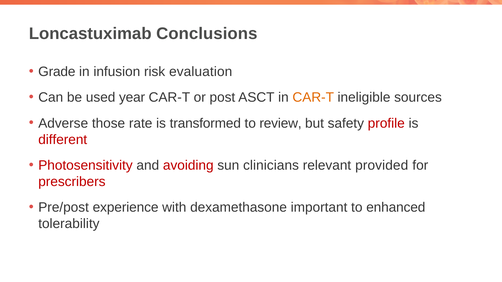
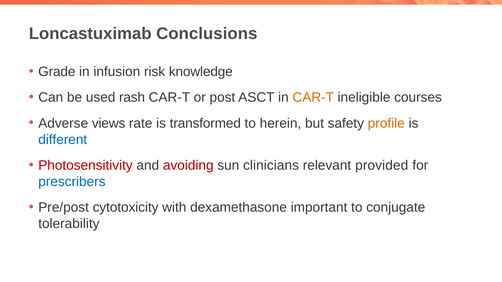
evaluation: evaluation -> knowledge
year: year -> rash
sources: sources -> courses
those: those -> views
review: review -> herein
profile colour: red -> orange
different colour: red -> blue
prescribers colour: red -> blue
experience: experience -> cytotoxicity
enhanced: enhanced -> conjugate
